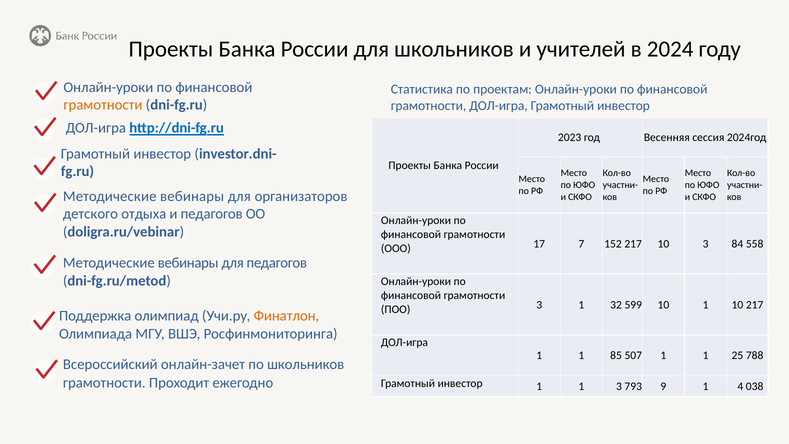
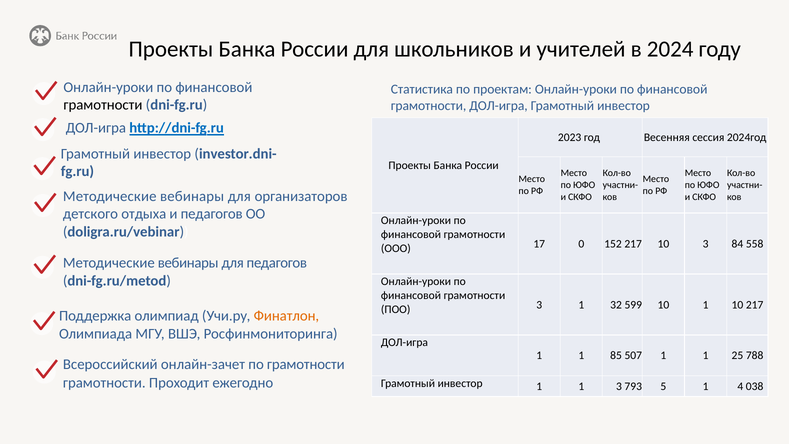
грамотности at (103, 105) colour: orange -> black
7: 7 -> 0
по школьников: школьников -> грамотности
9: 9 -> 5
